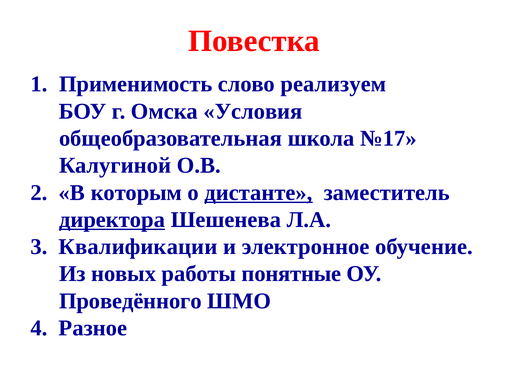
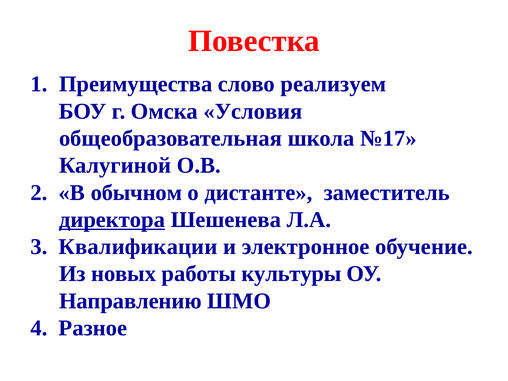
Применимость: Применимость -> Преимущества
которым: которым -> обычном
дистанте underline: present -> none
понятные: понятные -> культуры
Проведённого: Проведённого -> Направлению
